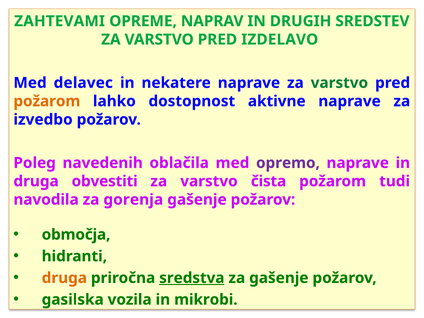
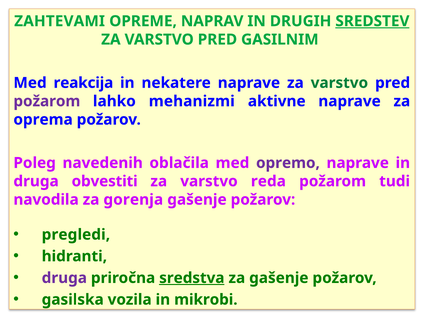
SREDSTEV underline: none -> present
IZDELAVO: IZDELAVO -> GASILNIM
delavec: delavec -> reakcija
požarom at (47, 101) colour: orange -> purple
dostopnost: dostopnost -> mehanizmi
izvedbo: izvedbo -> oprema
čista: čista -> reda
območja: območja -> pregledi
druga at (64, 278) colour: orange -> purple
